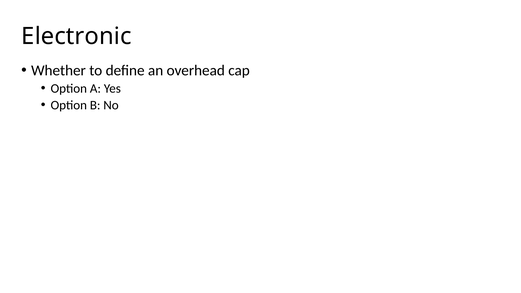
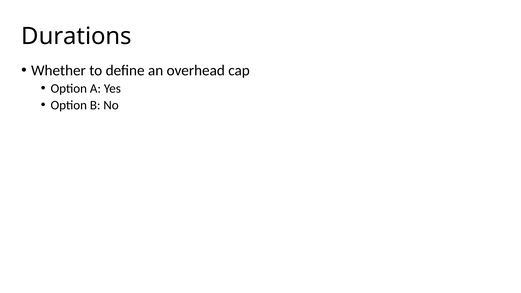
Electronic: Electronic -> Durations
